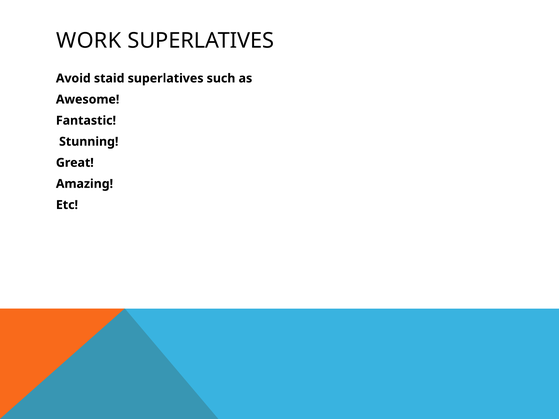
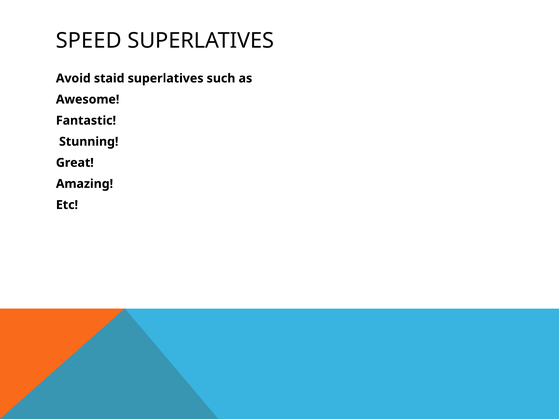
WORK: WORK -> SPEED
